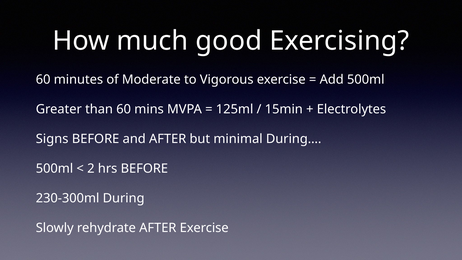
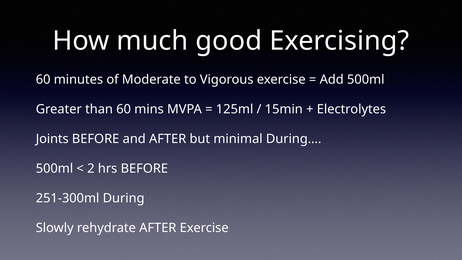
Signs: Signs -> Joints
230-300ml: 230-300ml -> 251-300ml
